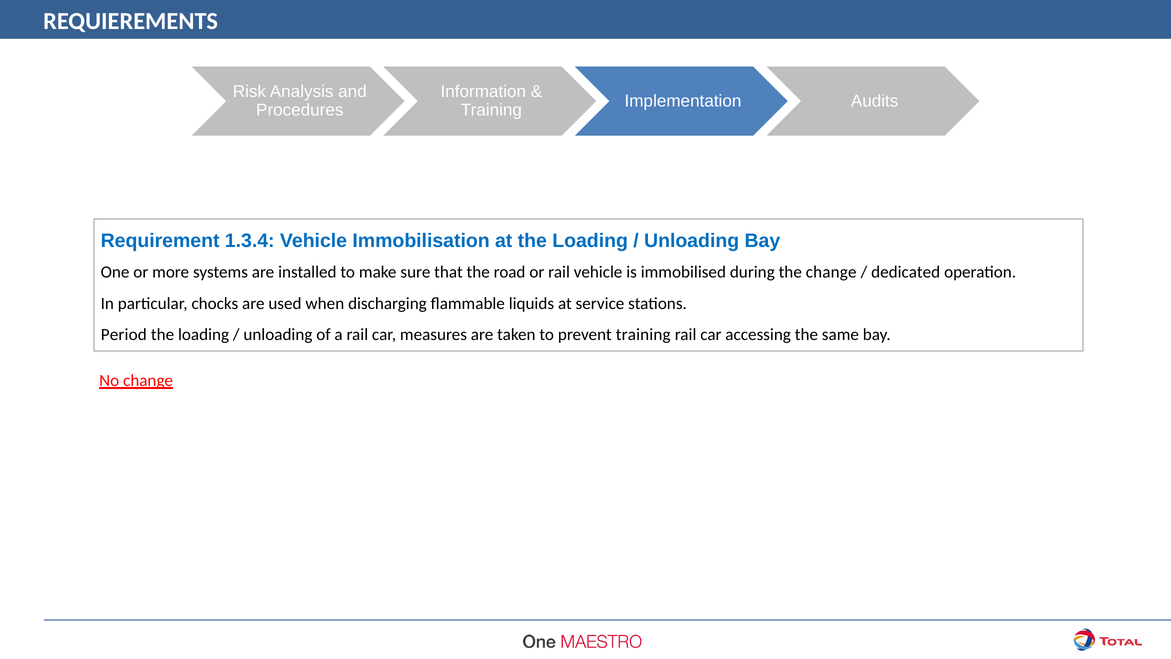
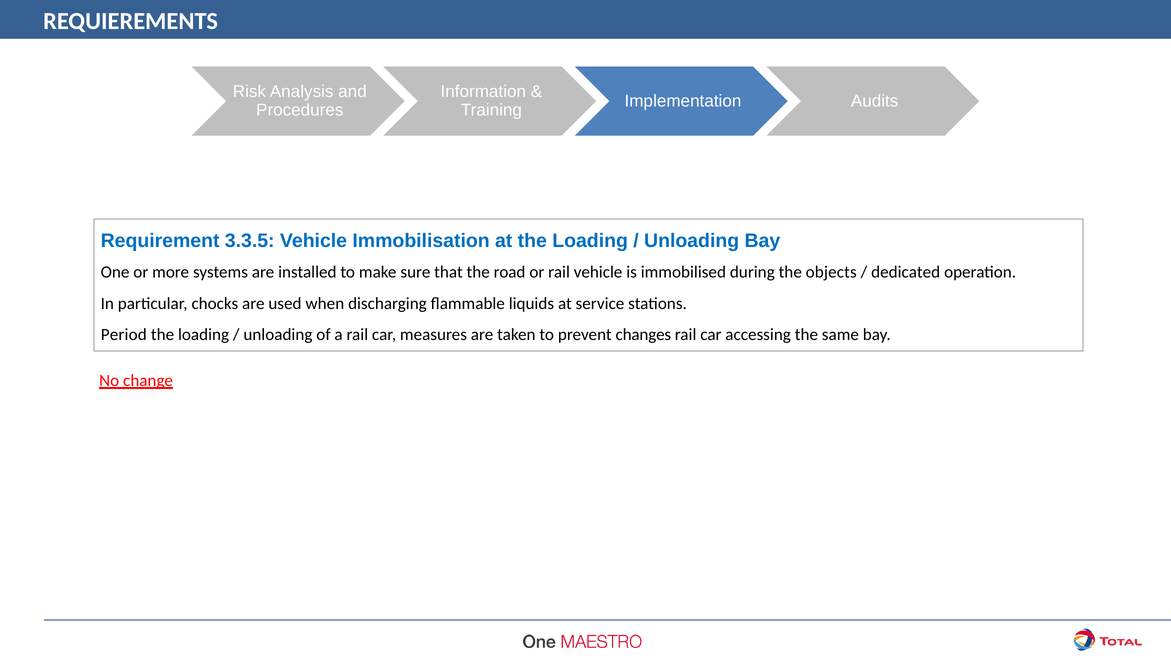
1.3.4: 1.3.4 -> 3.3.5
the change: change -> objects
prevent training: training -> changes
